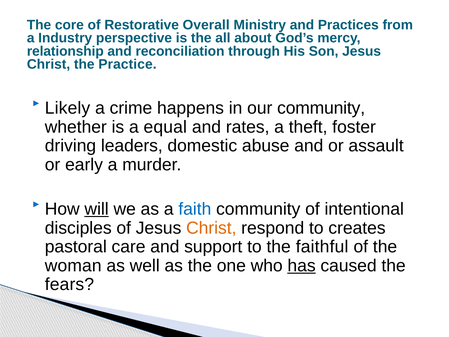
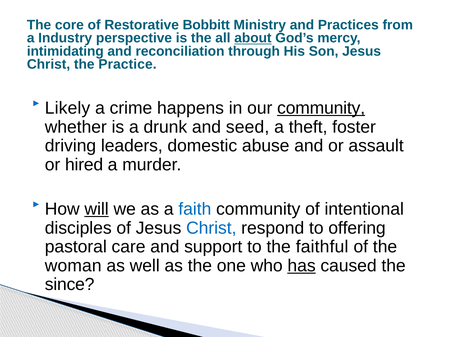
Overall: Overall -> Bobbitt
about underline: none -> present
relationship: relationship -> intimidating
community at (321, 108) underline: none -> present
equal: equal -> drunk
rates: rates -> seed
early: early -> hired
Christ at (211, 228) colour: orange -> blue
creates: creates -> offering
fears: fears -> since
